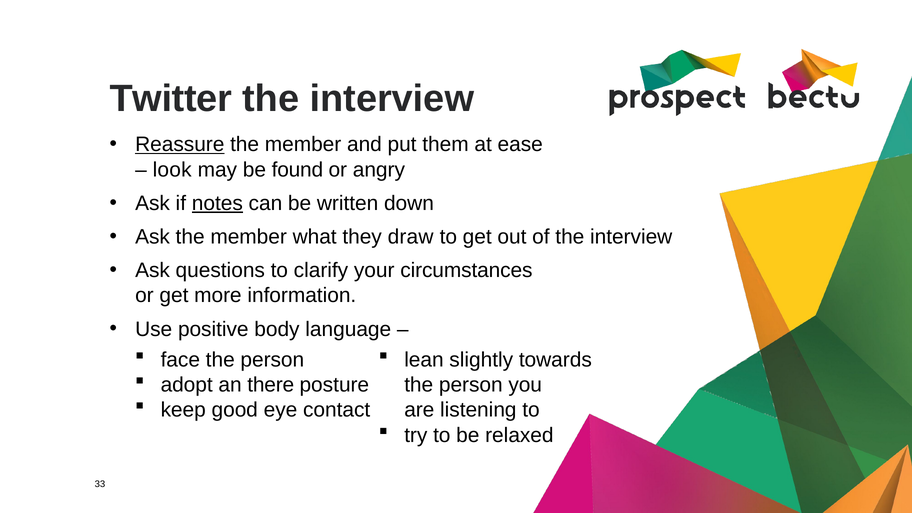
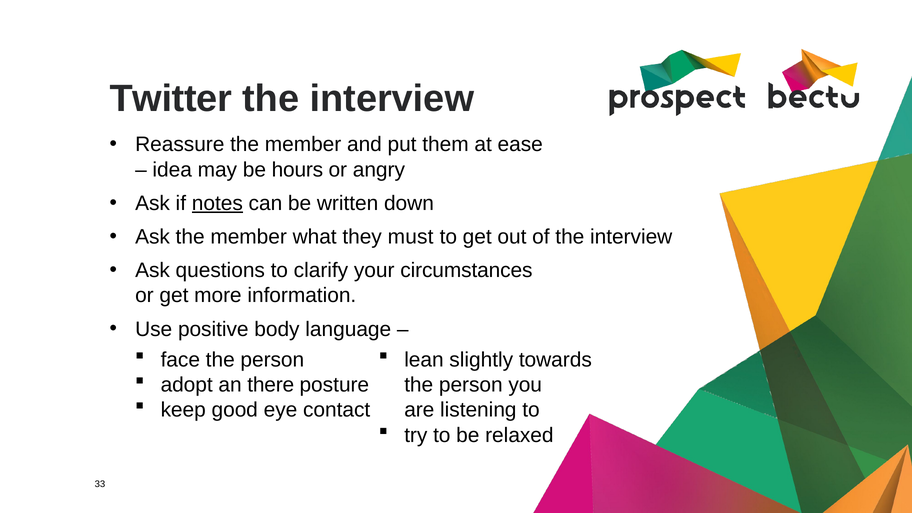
Reassure underline: present -> none
look: look -> idea
found: found -> hours
draw: draw -> must
